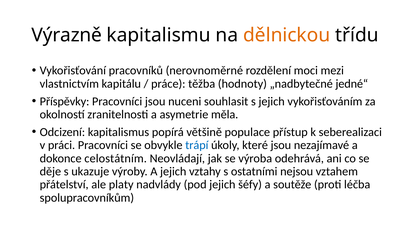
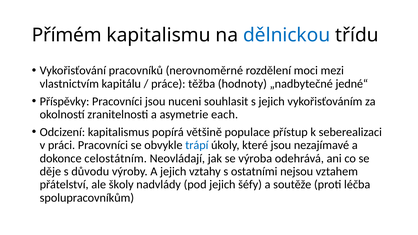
Výrazně: Výrazně -> Přímém
dělnickou colour: orange -> blue
měla: měla -> each
ukazuje: ukazuje -> důvodu
platy: platy -> školy
